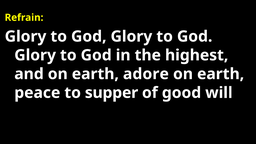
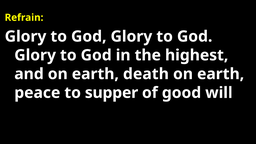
adore: adore -> death
